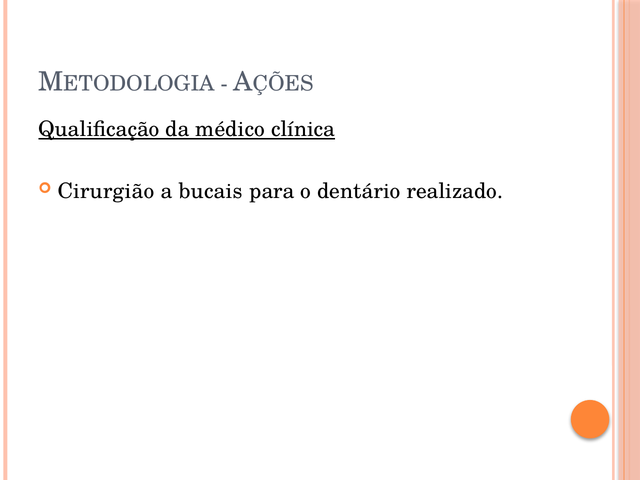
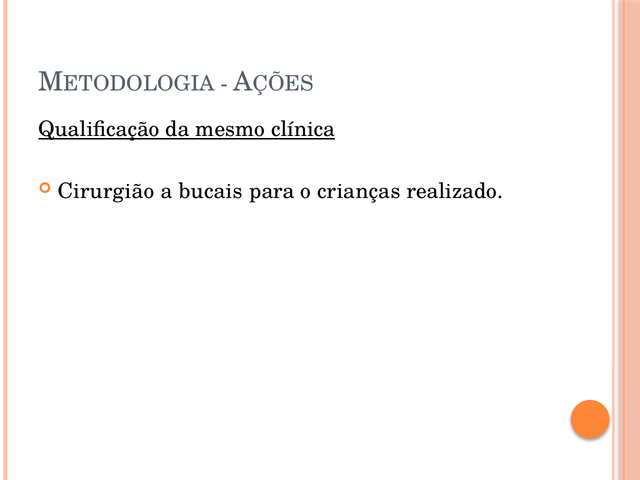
médico: médico -> mesmo
dentário: dentário -> crianças
